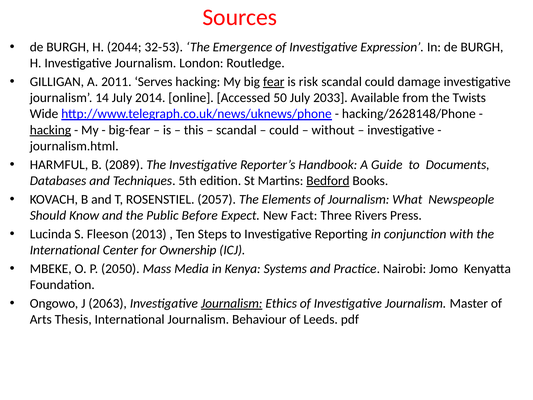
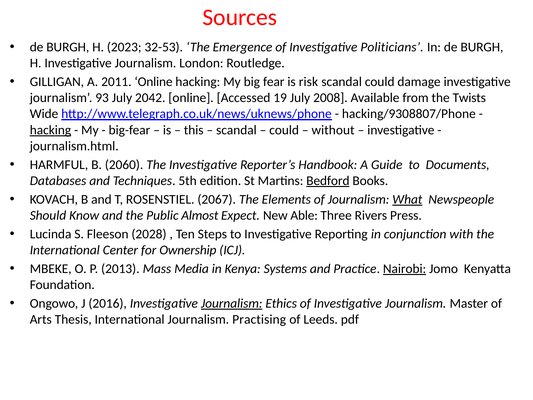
2044: 2044 -> 2023
Expression: Expression -> Politicians
2011 Serves: Serves -> Online
fear underline: present -> none
14: 14 -> 93
2014: 2014 -> 2042
50: 50 -> 19
2033: 2033 -> 2008
hacking/2628148/Phone: hacking/2628148/Phone -> hacking/9308807/Phone
2089: 2089 -> 2060
2057: 2057 -> 2067
What underline: none -> present
Before: Before -> Almost
Fact: Fact -> Able
2013: 2013 -> 2028
2050: 2050 -> 2013
Nairobi underline: none -> present
2063: 2063 -> 2016
Behaviour: Behaviour -> Practising
